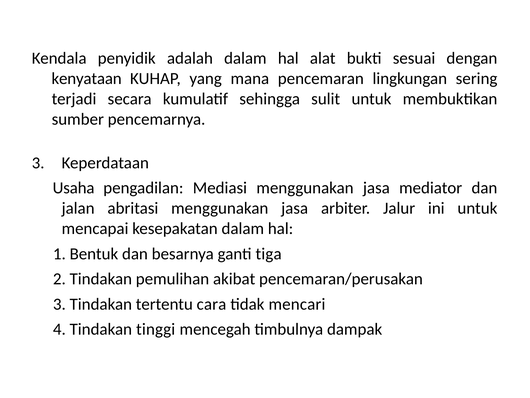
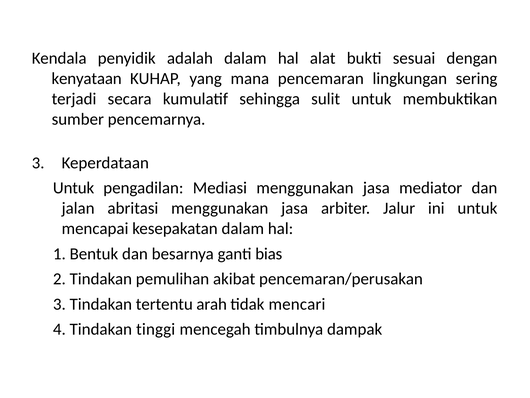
Usaha at (74, 188): Usaha -> Untuk
tiga: tiga -> bias
cara: cara -> arah
